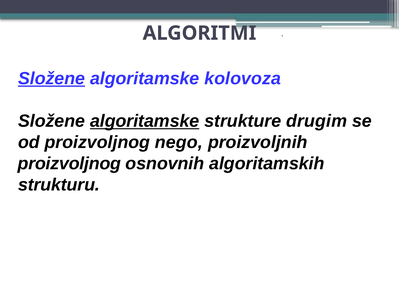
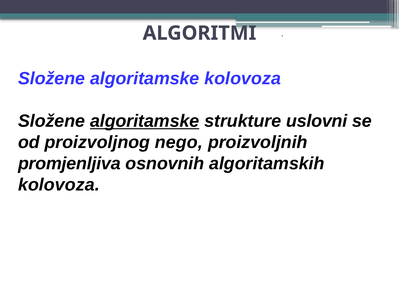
Složene at (52, 79) underline: present -> none
drugim: drugim -> uslovni
proizvoljnog at (69, 164): proizvoljnog -> promjenljiva
strukturu at (59, 185): strukturu -> kolovoza
